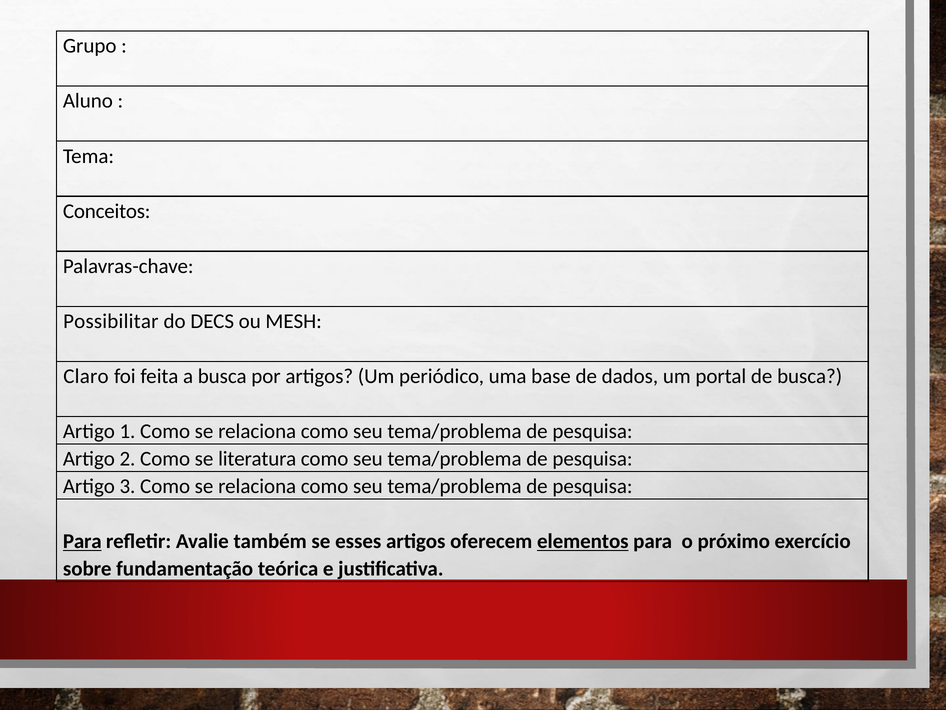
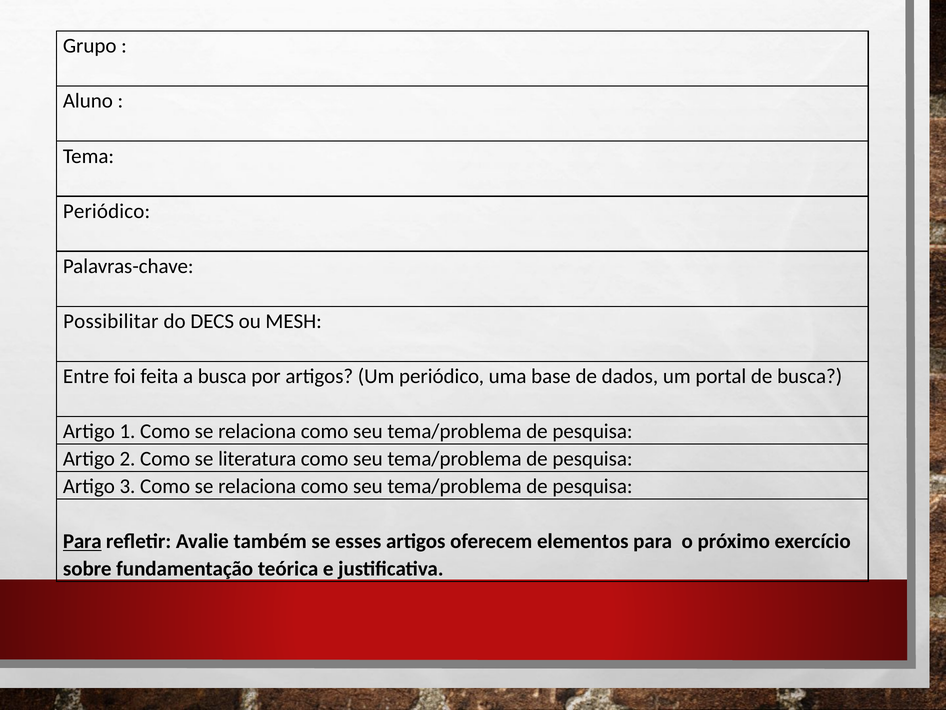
Conceitos at (107, 211): Conceitos -> Periódico
Claro: Claro -> Entre
elementos underline: present -> none
